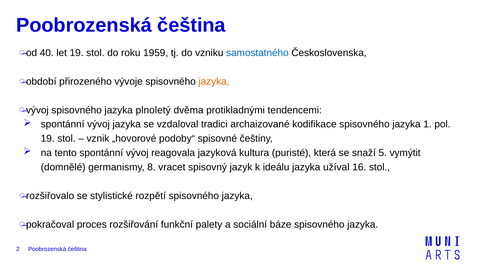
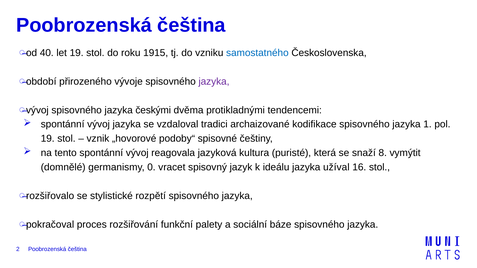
1959: 1959 -> 1915
jazyka at (214, 82) colour: orange -> purple
plnoletý: plnoletý -> českými
5: 5 -> 8
8: 8 -> 0
